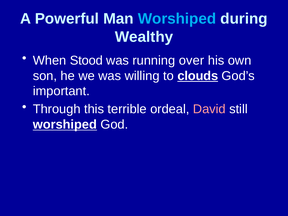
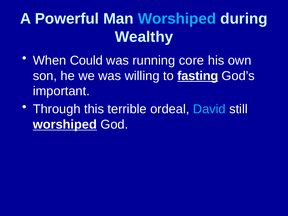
Stood: Stood -> Could
over: over -> core
clouds: clouds -> fasting
David colour: pink -> light blue
